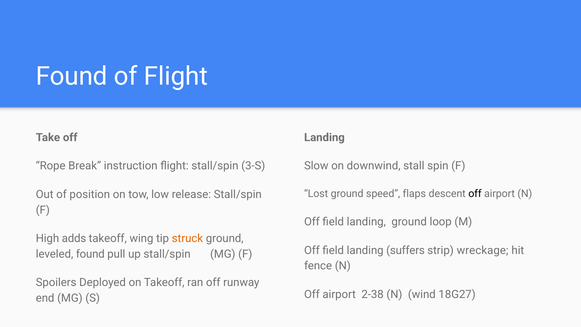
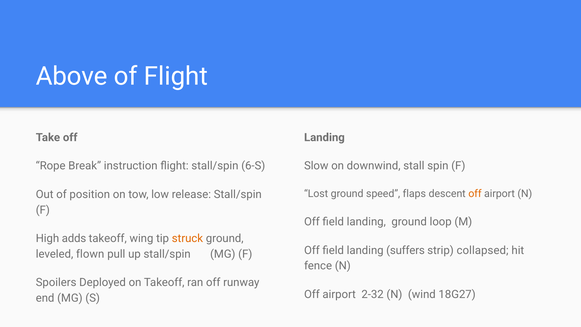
Found at (72, 76): Found -> Above
3-S: 3-S -> 6-S
off at (475, 194) colour: black -> orange
wreckage: wreckage -> collapsed
leveled found: found -> flown
2-38: 2-38 -> 2-32
